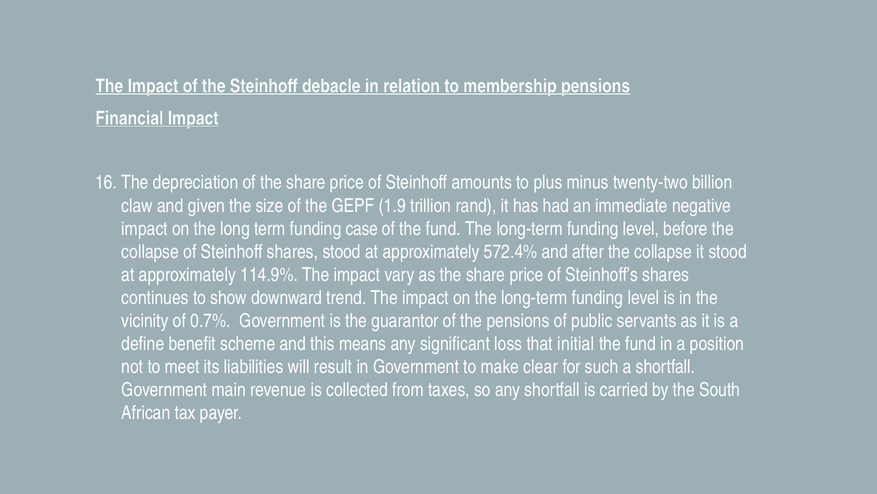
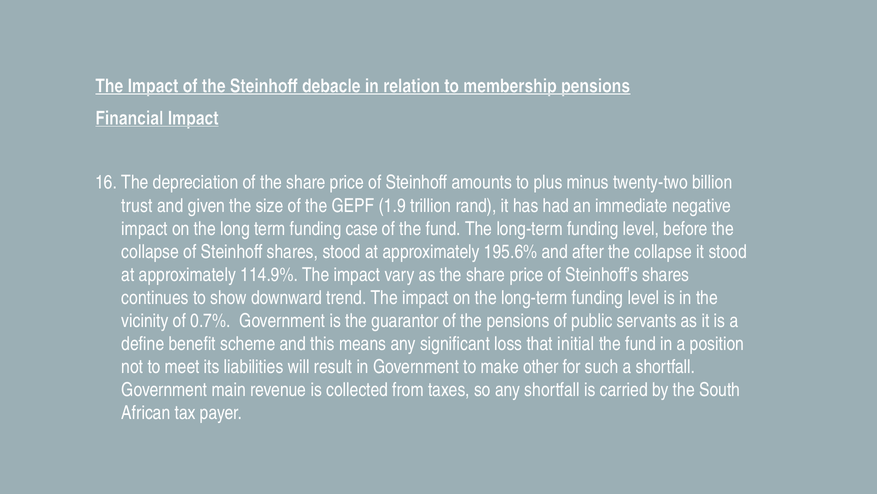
claw: claw -> trust
572.4%: 572.4% -> 195.6%
clear: clear -> other
